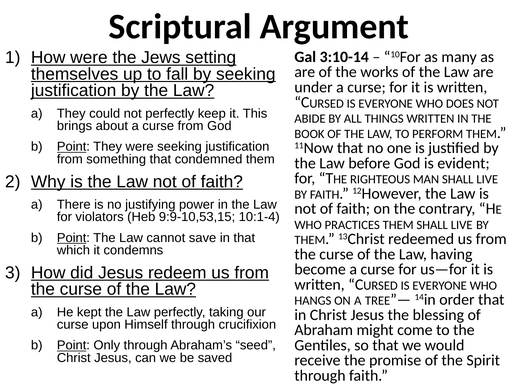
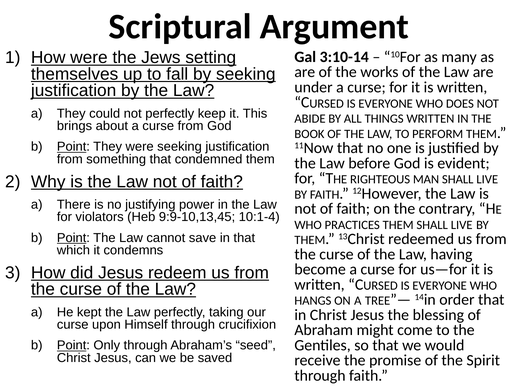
9:9-10,53,15: 9:9-10,53,15 -> 9:9-10,13,45
